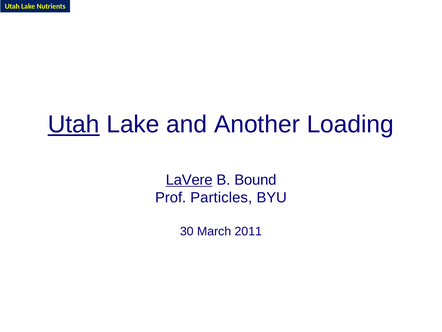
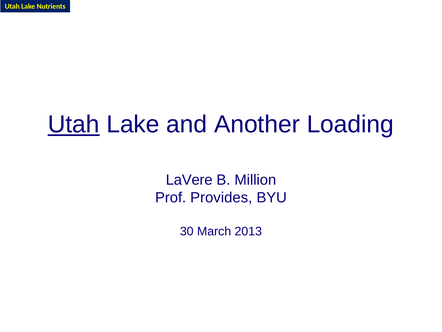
LaVere underline: present -> none
Bound: Bound -> Million
Particles: Particles -> Provides
2011: 2011 -> 2013
